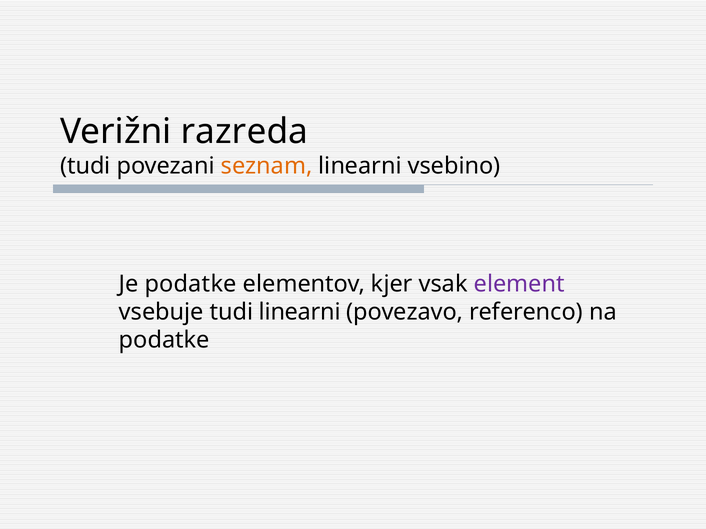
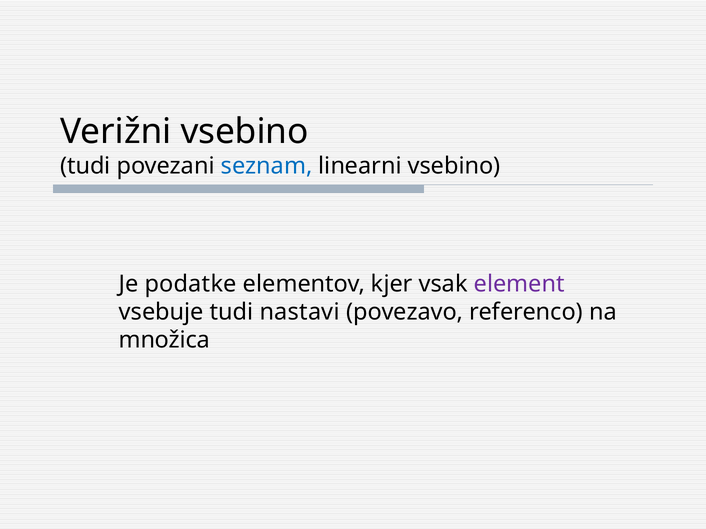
Verižni razreda: razreda -> vsebino
seznam colour: orange -> blue
tudi linearni: linearni -> nastavi
podatke at (164, 341): podatke -> množica
